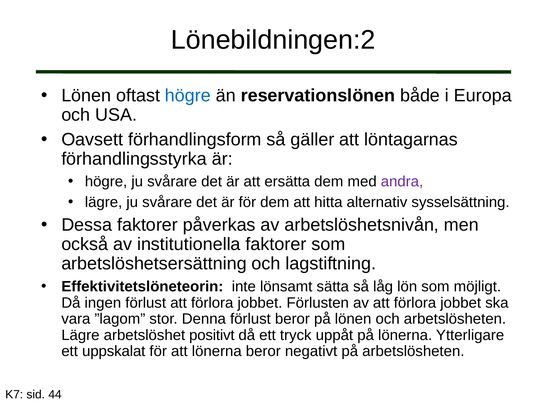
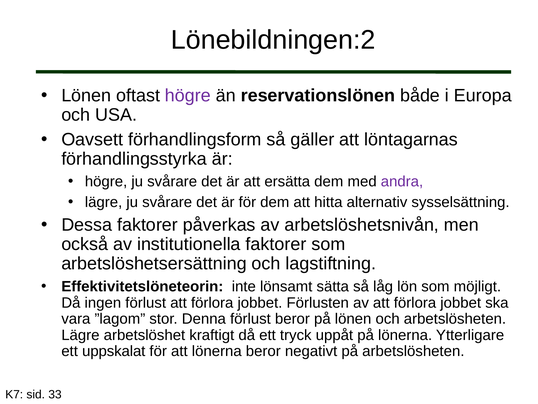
högre at (188, 95) colour: blue -> purple
positivt: positivt -> kraftigt
44: 44 -> 33
